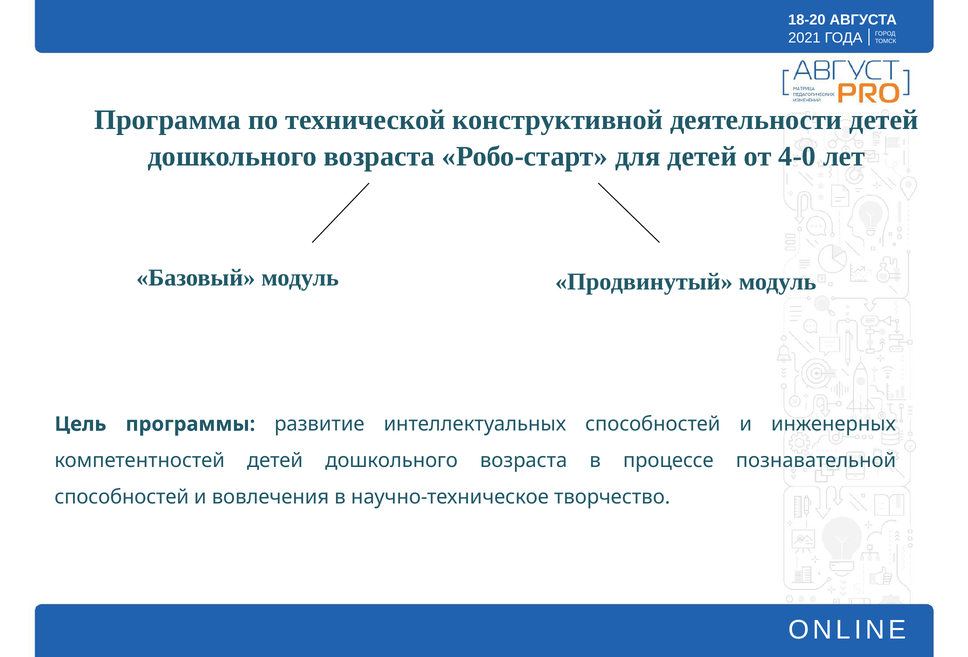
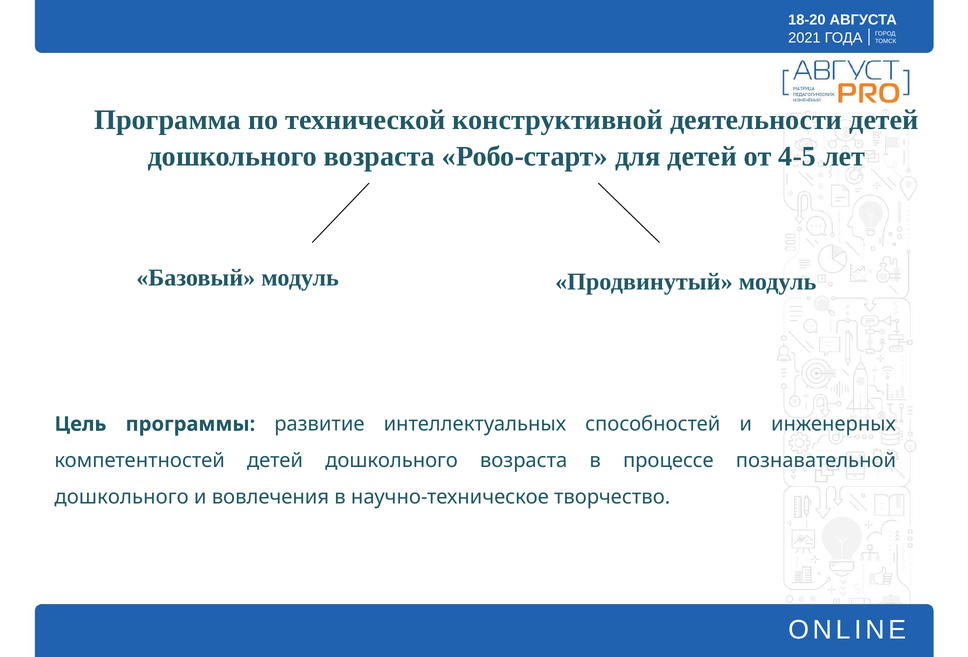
4-0: 4-0 -> 4-5
способностей at (122, 497): способностей -> дошкольного
